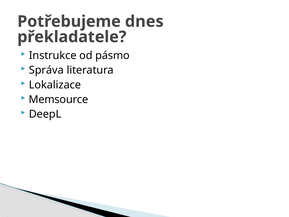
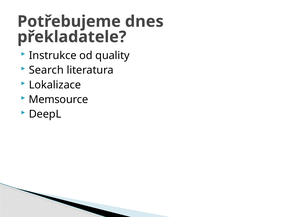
pásmo: pásmo -> quality
Správa: Správa -> Search
